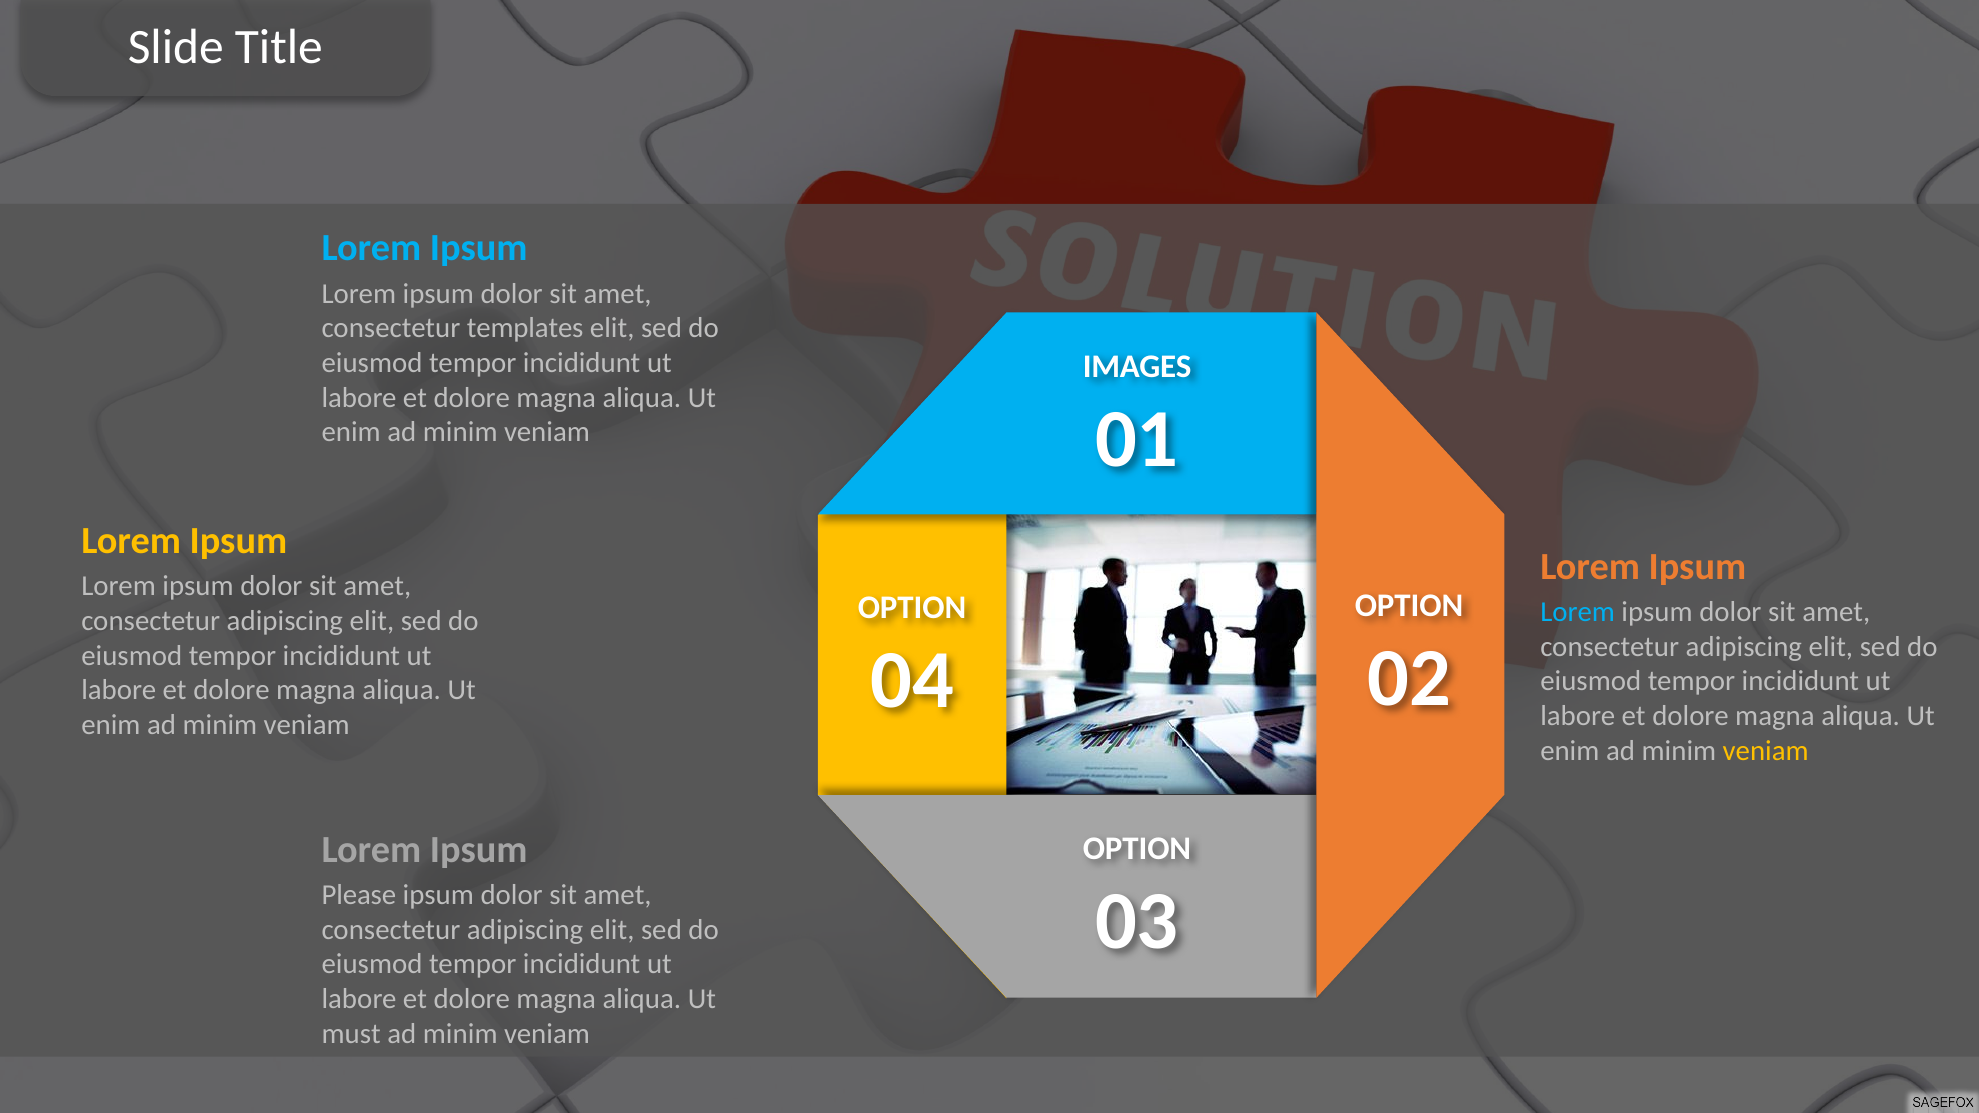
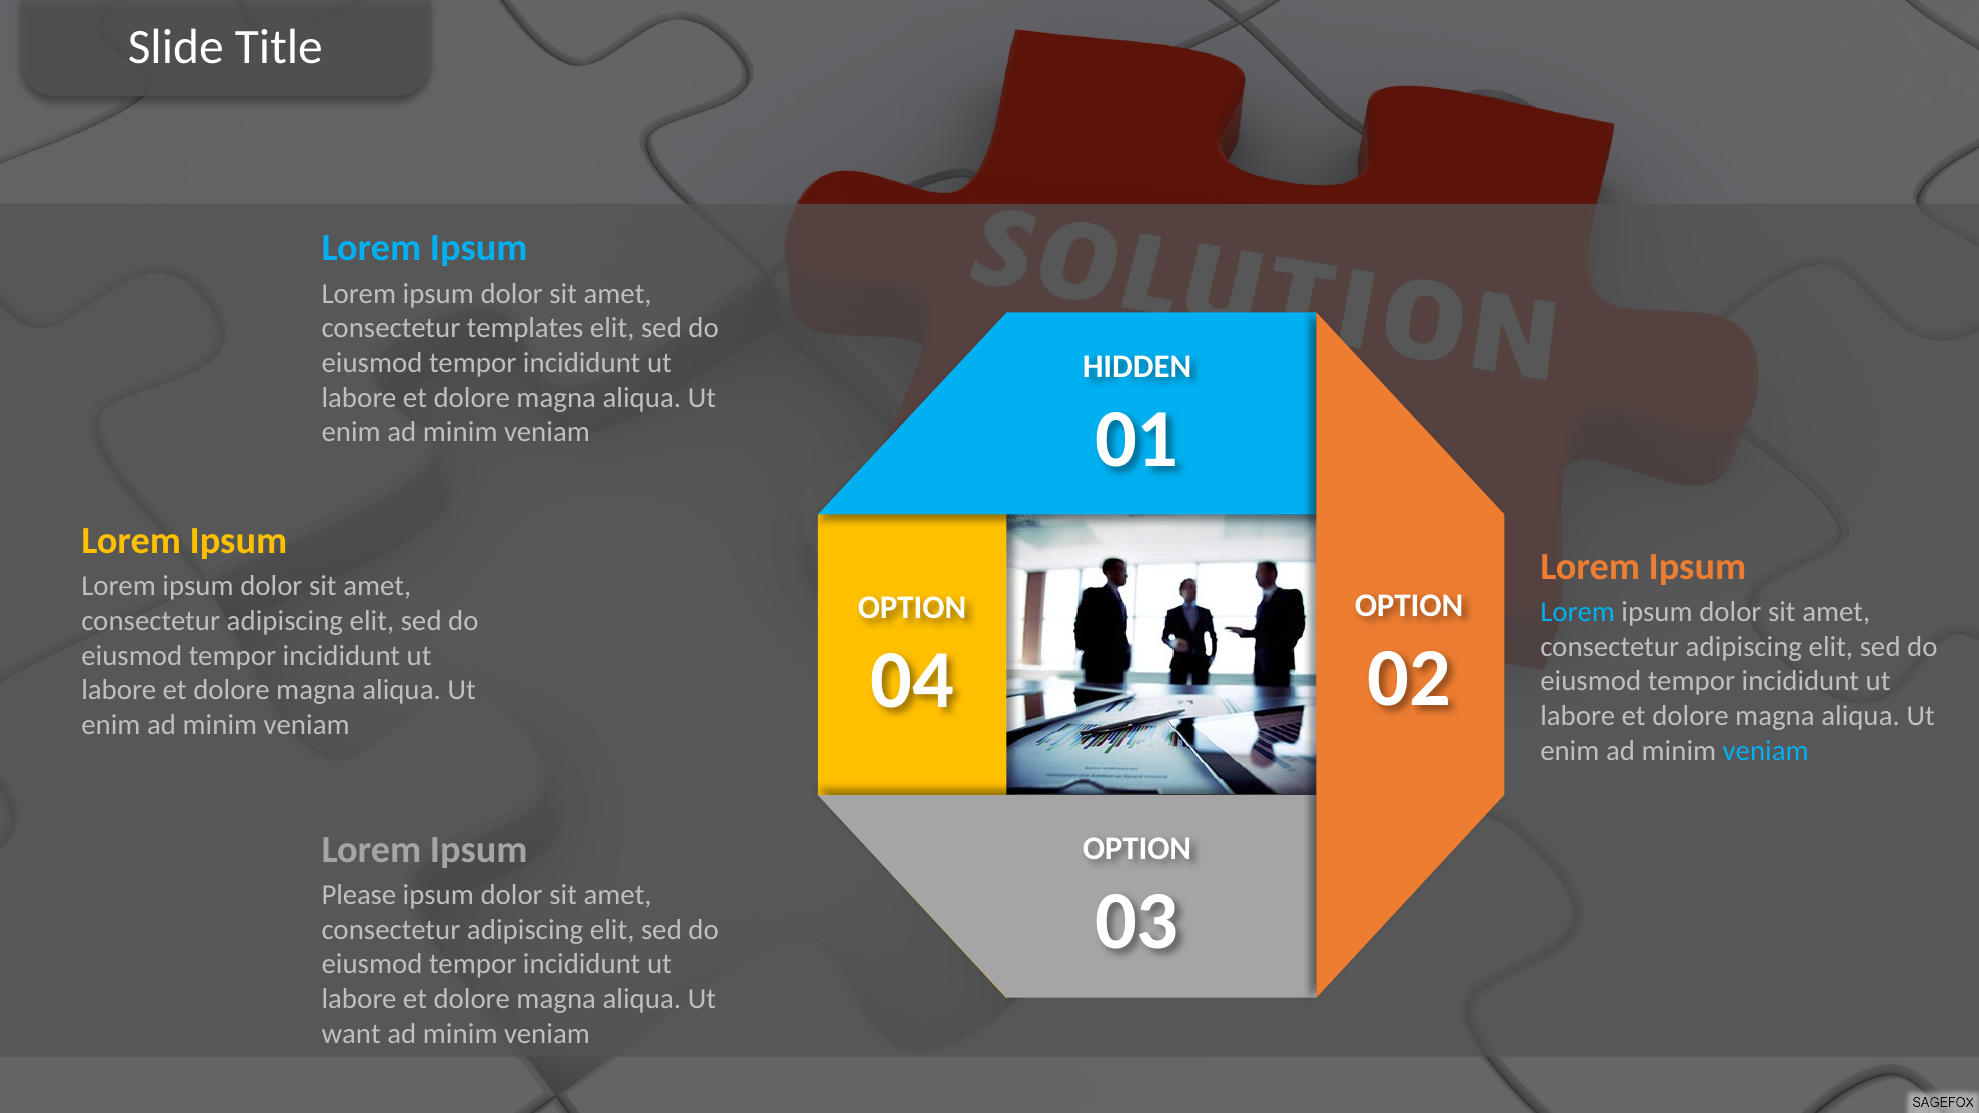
IMAGES: IMAGES -> HIDDEN
veniam at (1766, 751) colour: yellow -> light blue
must: must -> want
